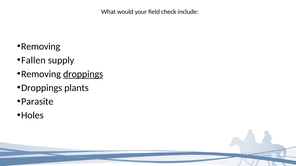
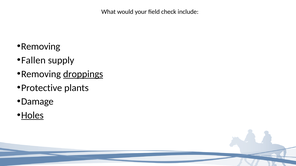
Droppings at (42, 88): Droppings -> Protective
Parasite: Parasite -> Damage
Holes underline: none -> present
